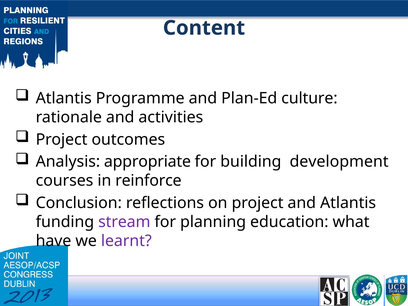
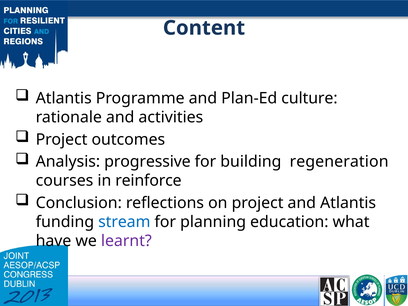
appropriate: appropriate -> progressive
development: development -> regeneration
stream colour: purple -> blue
